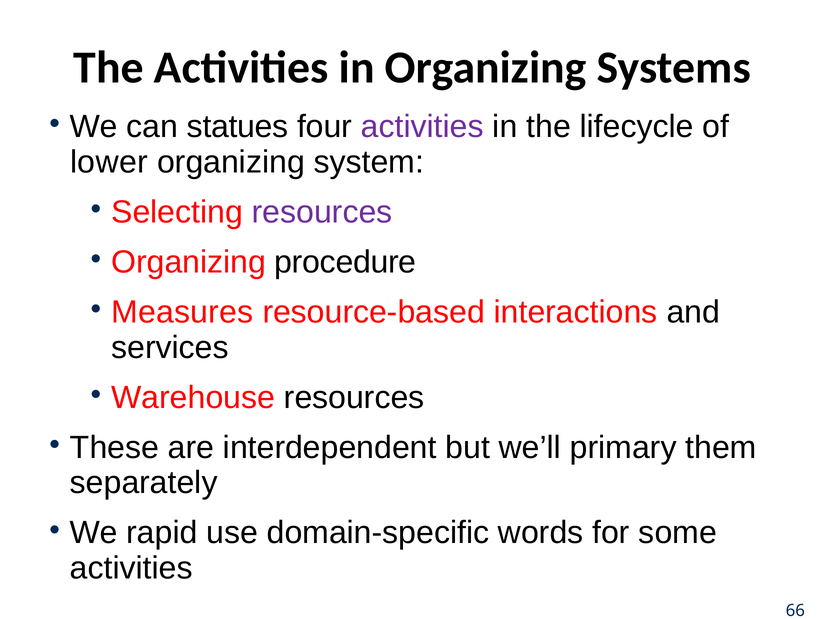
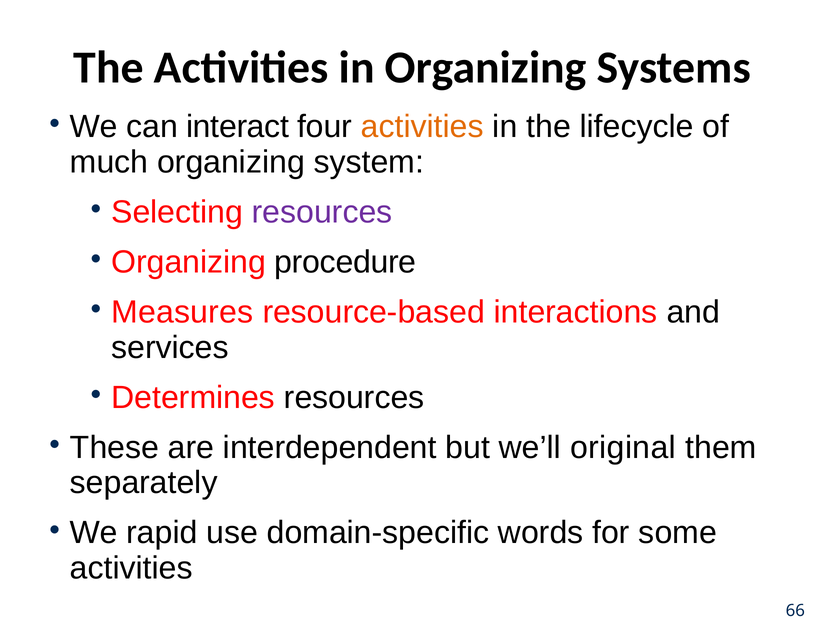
statues: statues -> interact
activities at (422, 127) colour: purple -> orange
lower: lower -> much
Warehouse: Warehouse -> Determines
primary: primary -> original
